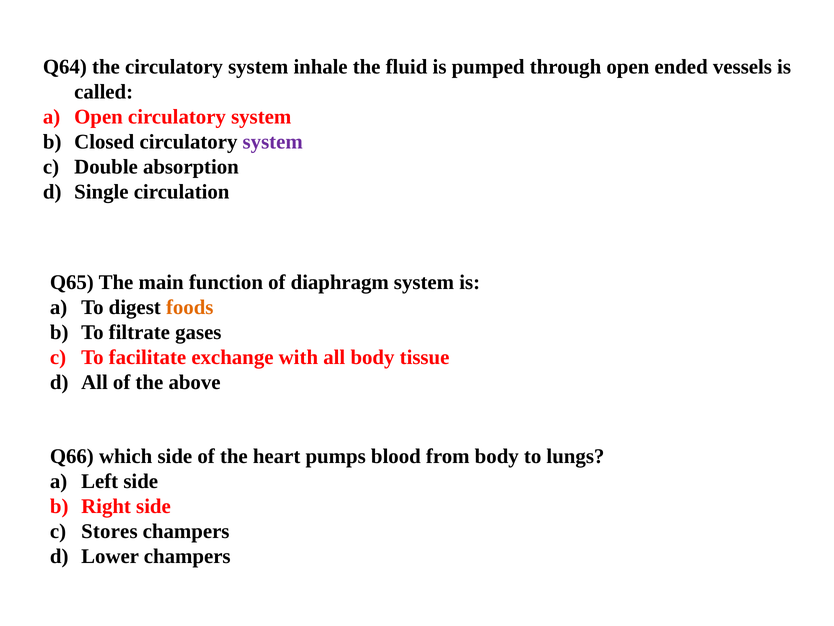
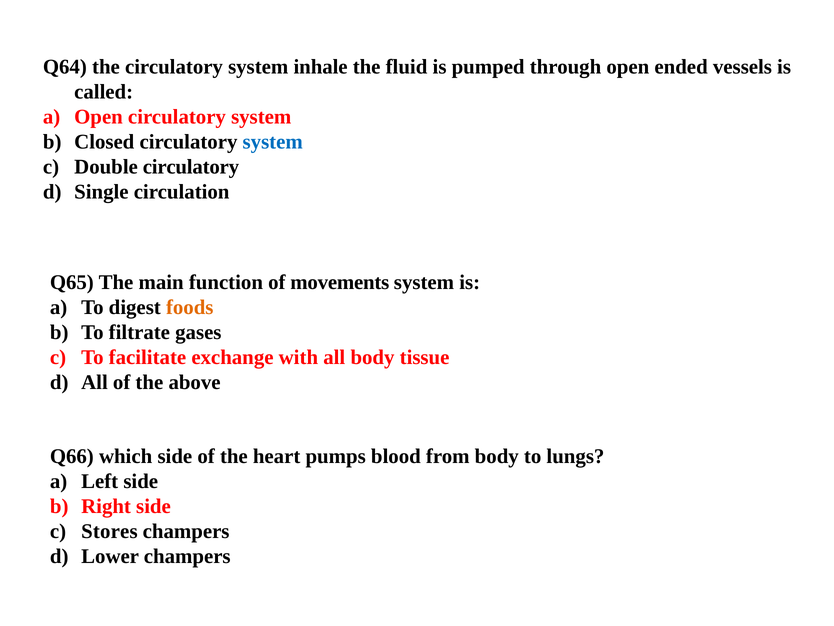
system at (273, 142) colour: purple -> blue
Double absorption: absorption -> circulatory
diaphragm: diaphragm -> movements
